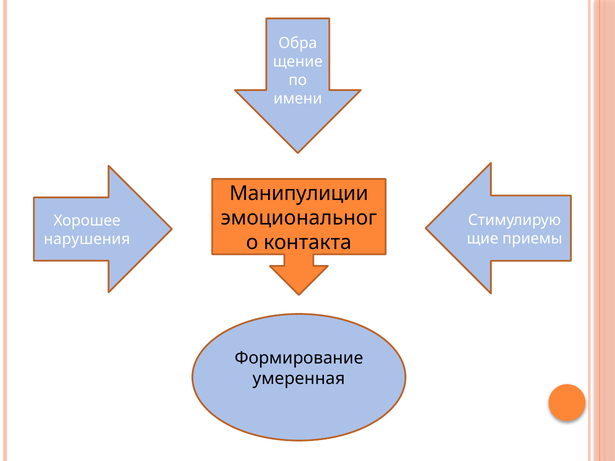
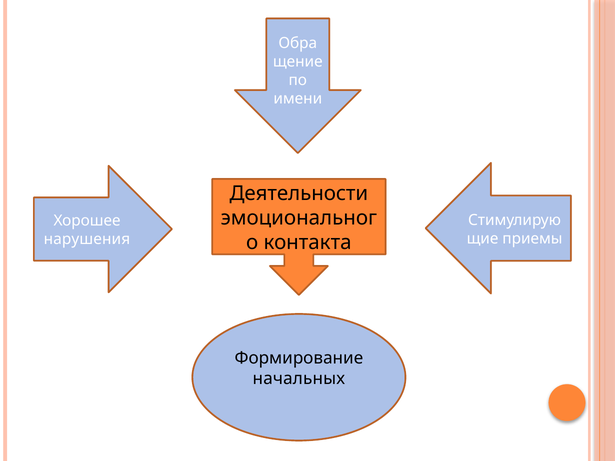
Манипулиции: Манипулиции -> Деятельности
умеренная: умеренная -> начальных
